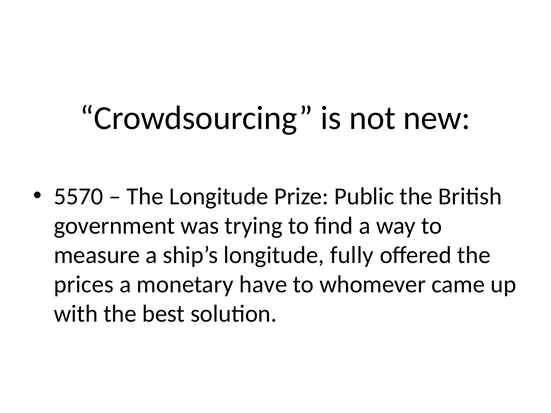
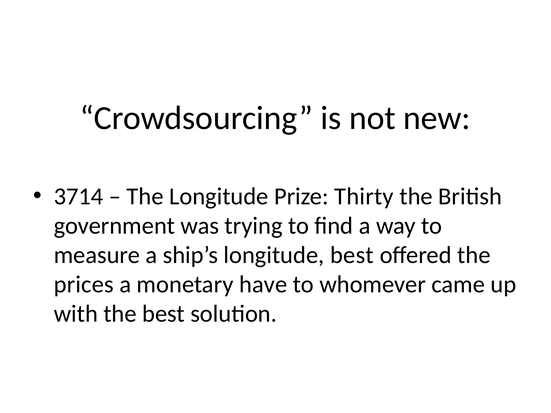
5570: 5570 -> 3714
Public: Public -> Thirty
longitude fully: fully -> best
